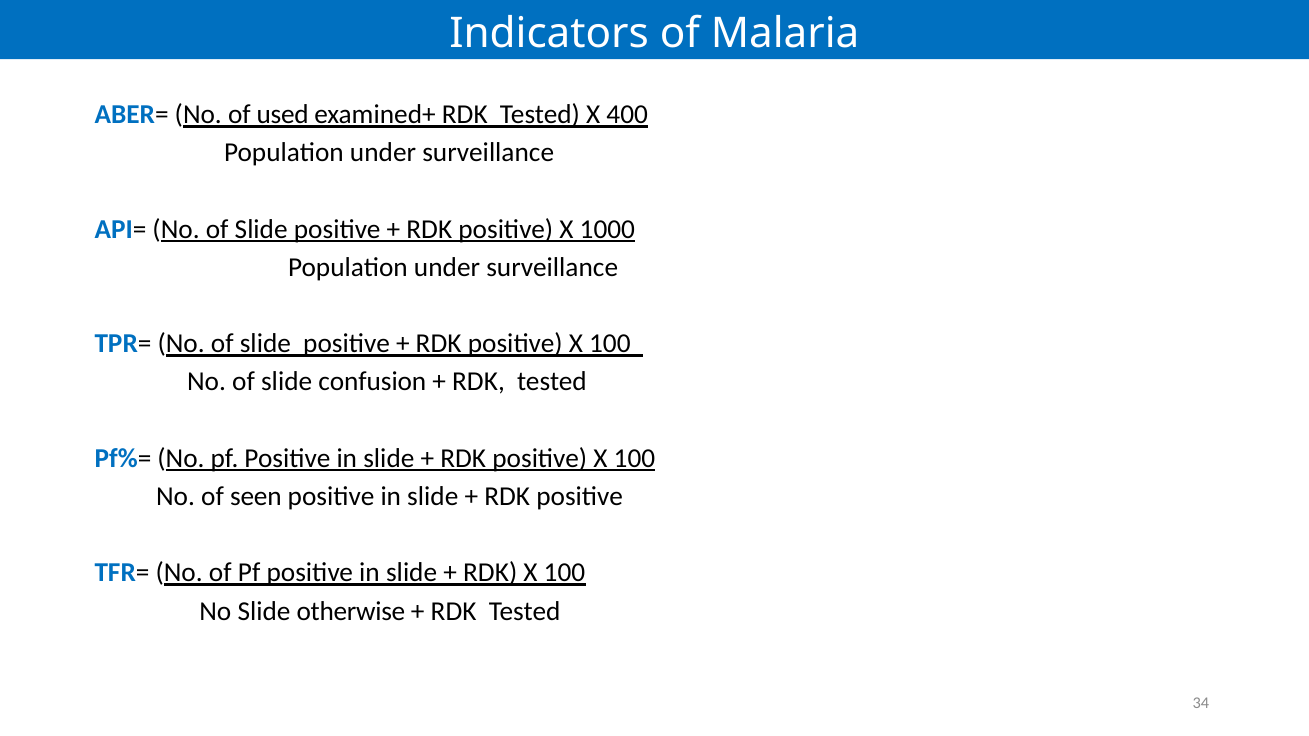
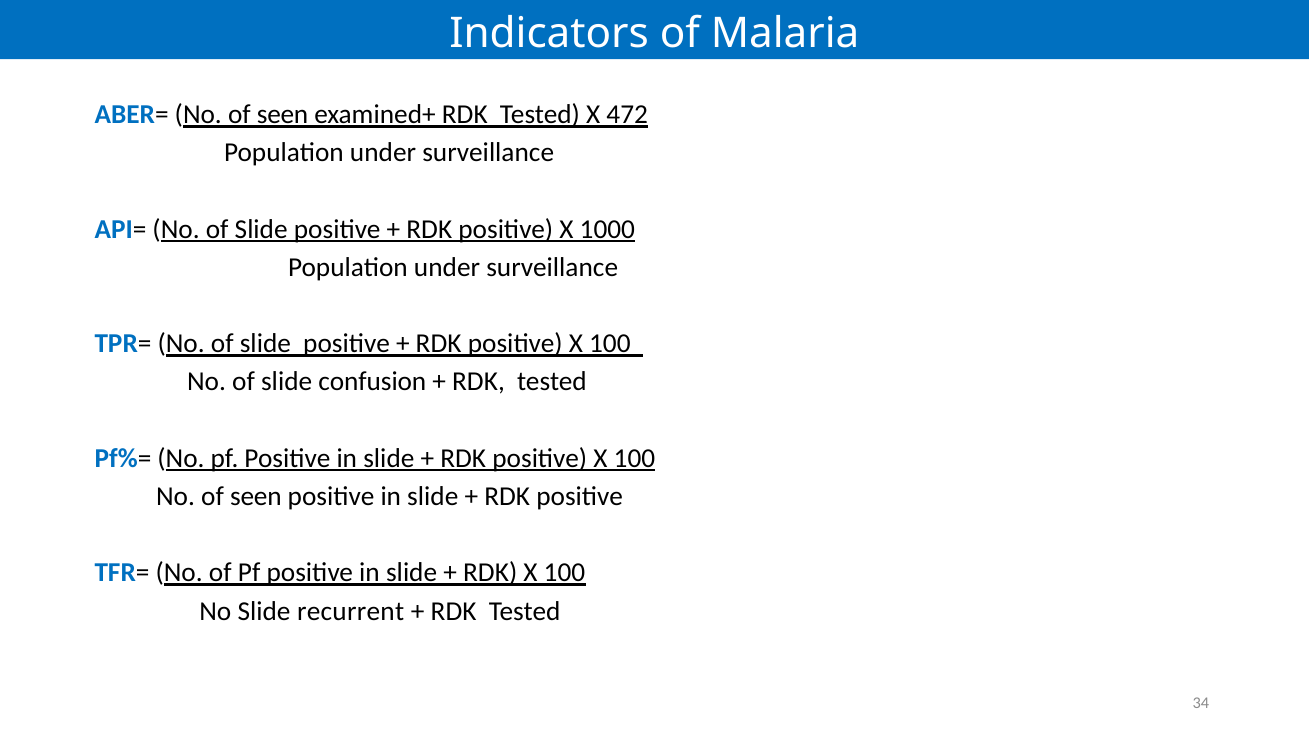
ABER= No of used: used -> seen
400: 400 -> 472
otherwise: otherwise -> recurrent
